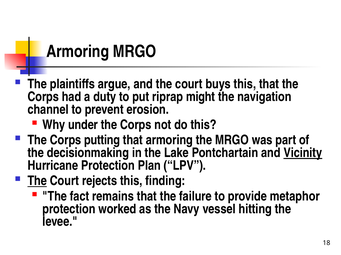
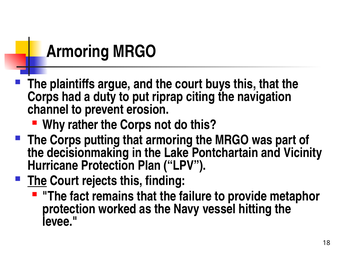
might: might -> citing
under: under -> rather
Vicinity underline: present -> none
